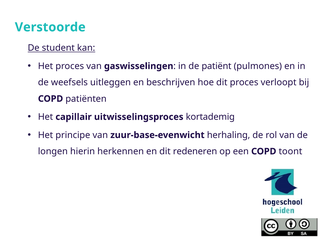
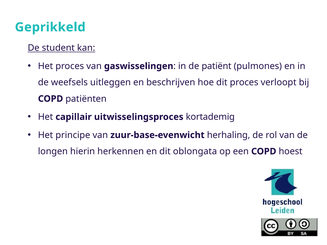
Verstoorde: Verstoorde -> Geprikkeld
redeneren: redeneren -> oblongata
toont: toont -> hoest
